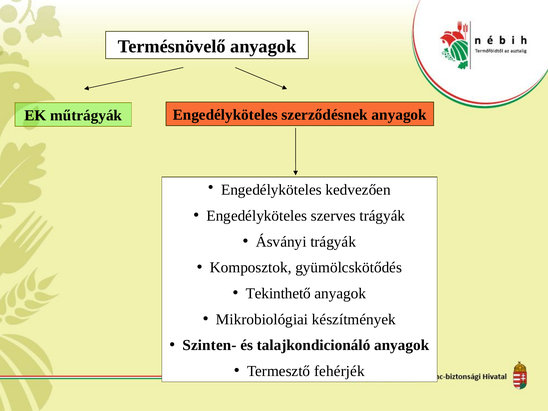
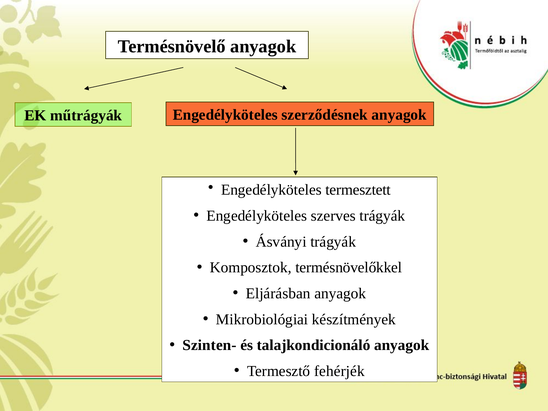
kedvezően: kedvezően -> termesztett
gyümölcskötődés: gyümölcskötődés -> termésnövelőkkel
Tekinthető: Tekinthető -> Eljárásban
